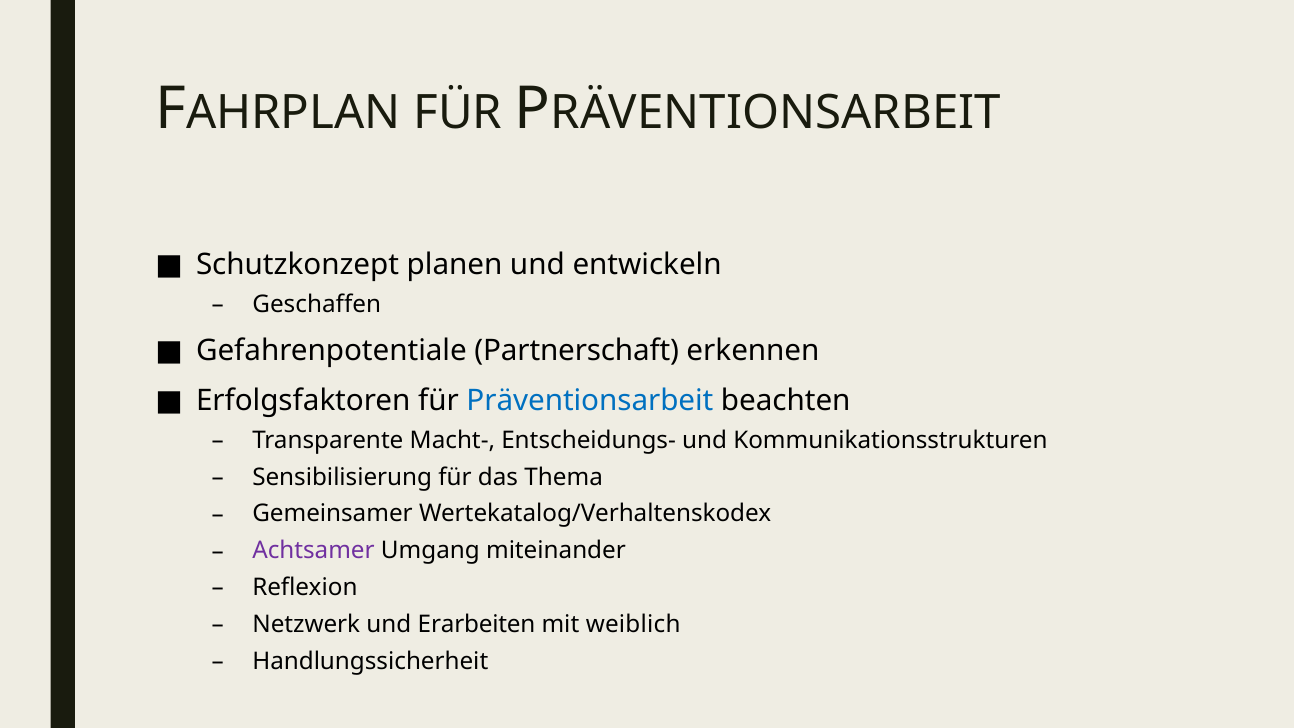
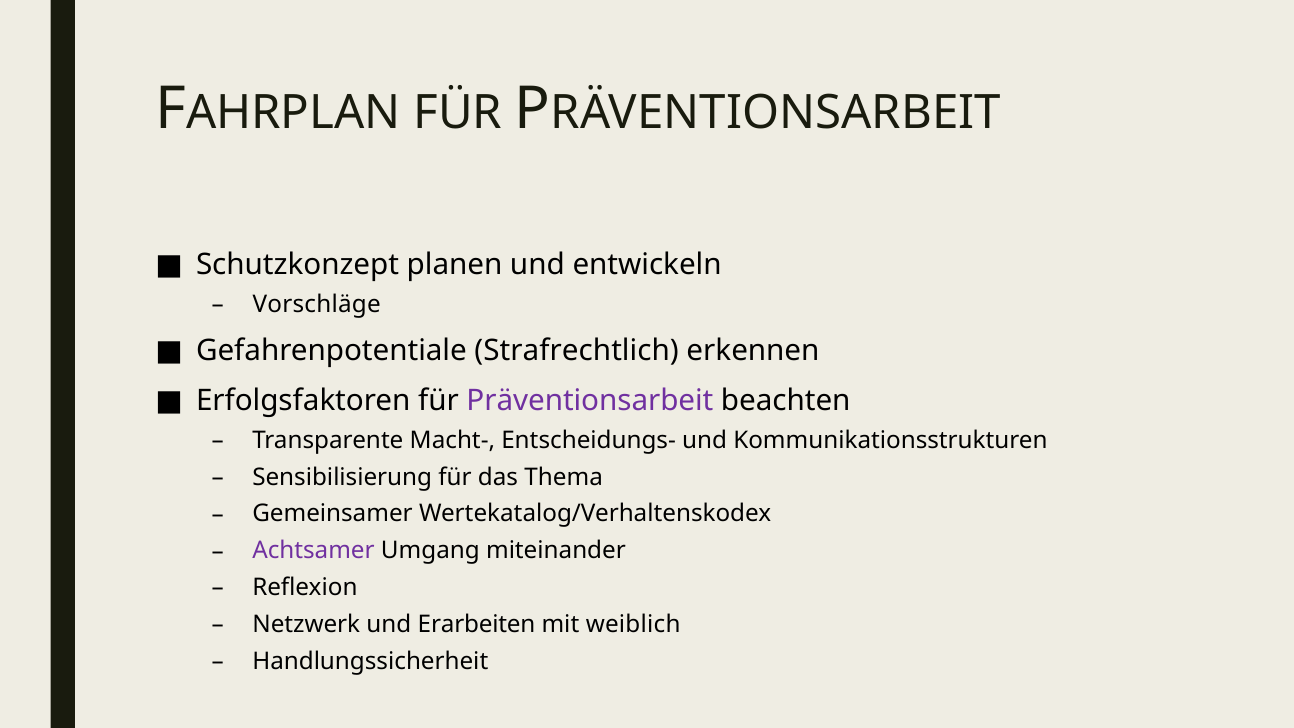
Geschaffen: Geschaffen -> Vorschläge
Partnerschaft: Partnerschaft -> Strafrechtlich
Präventionsarbeit colour: blue -> purple
